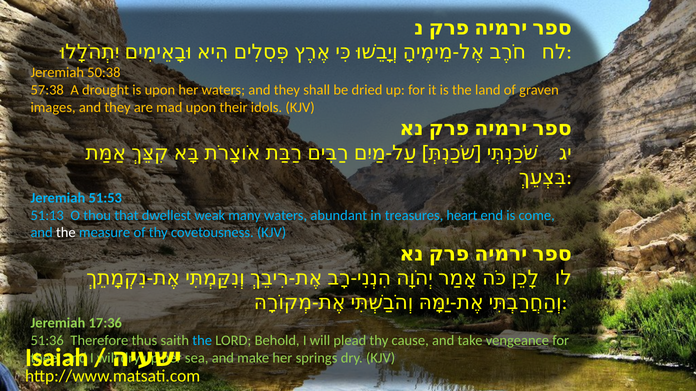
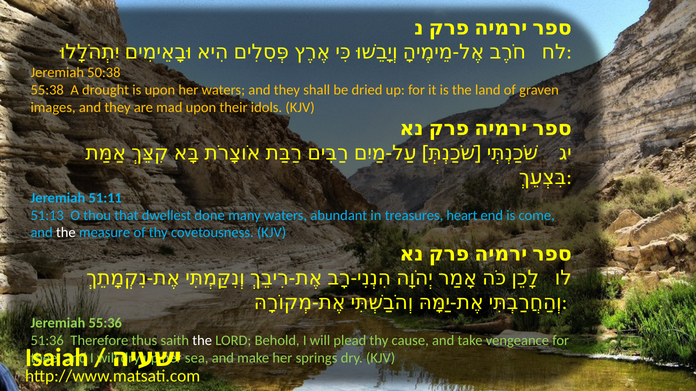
57:38: 57:38 -> 55:38
51:53: 51:53 -> 51:11
weak: weak -> done
17:36: 17:36 -> 55:36
the at (202, 341) colour: light blue -> white
